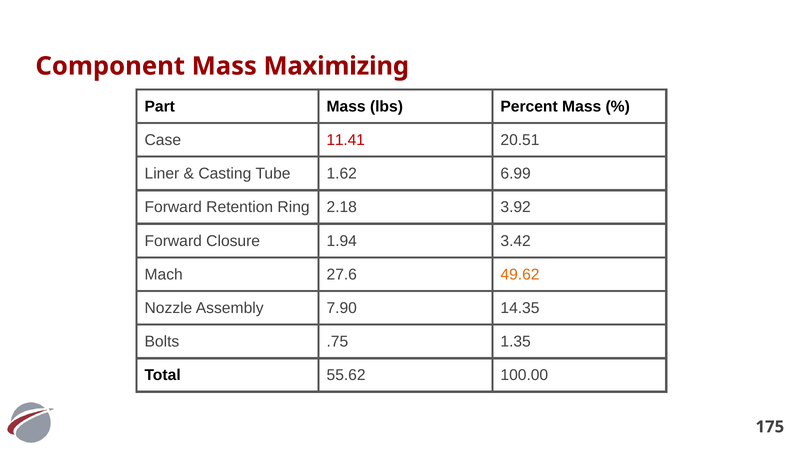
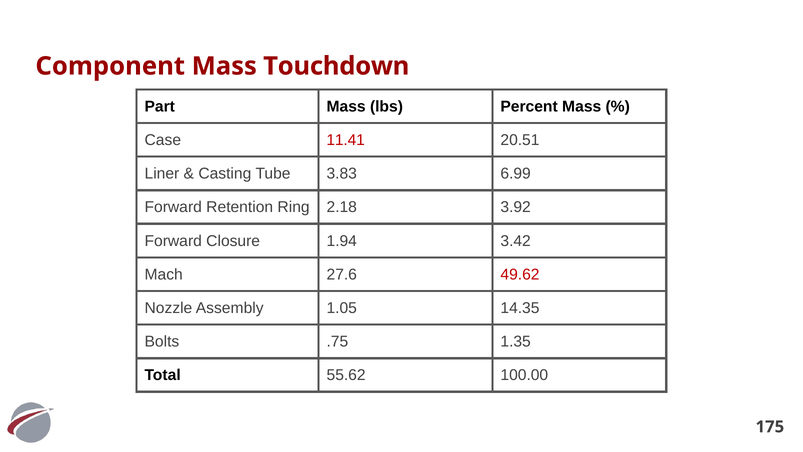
Maximizing: Maximizing -> Touchdown
1.62: 1.62 -> 3.83
49.62 colour: orange -> red
7.90: 7.90 -> 1.05
